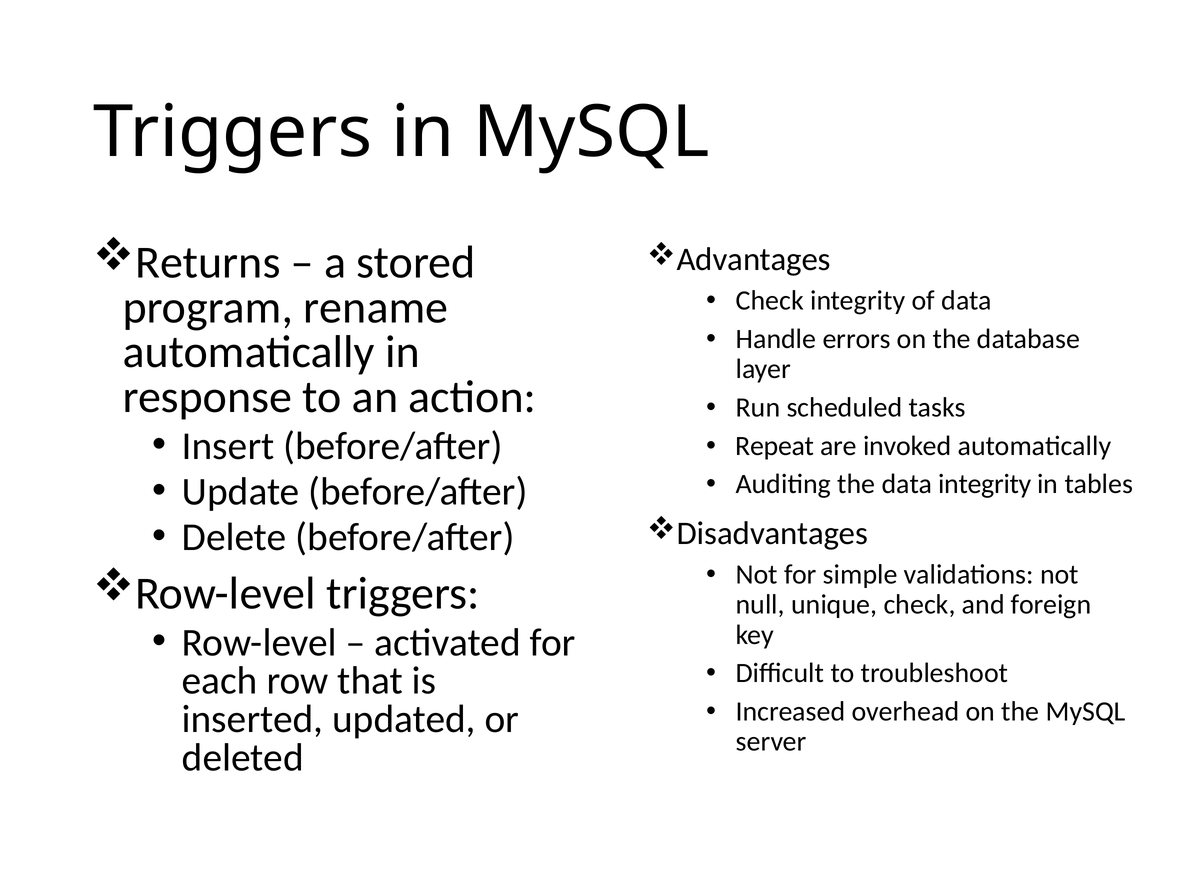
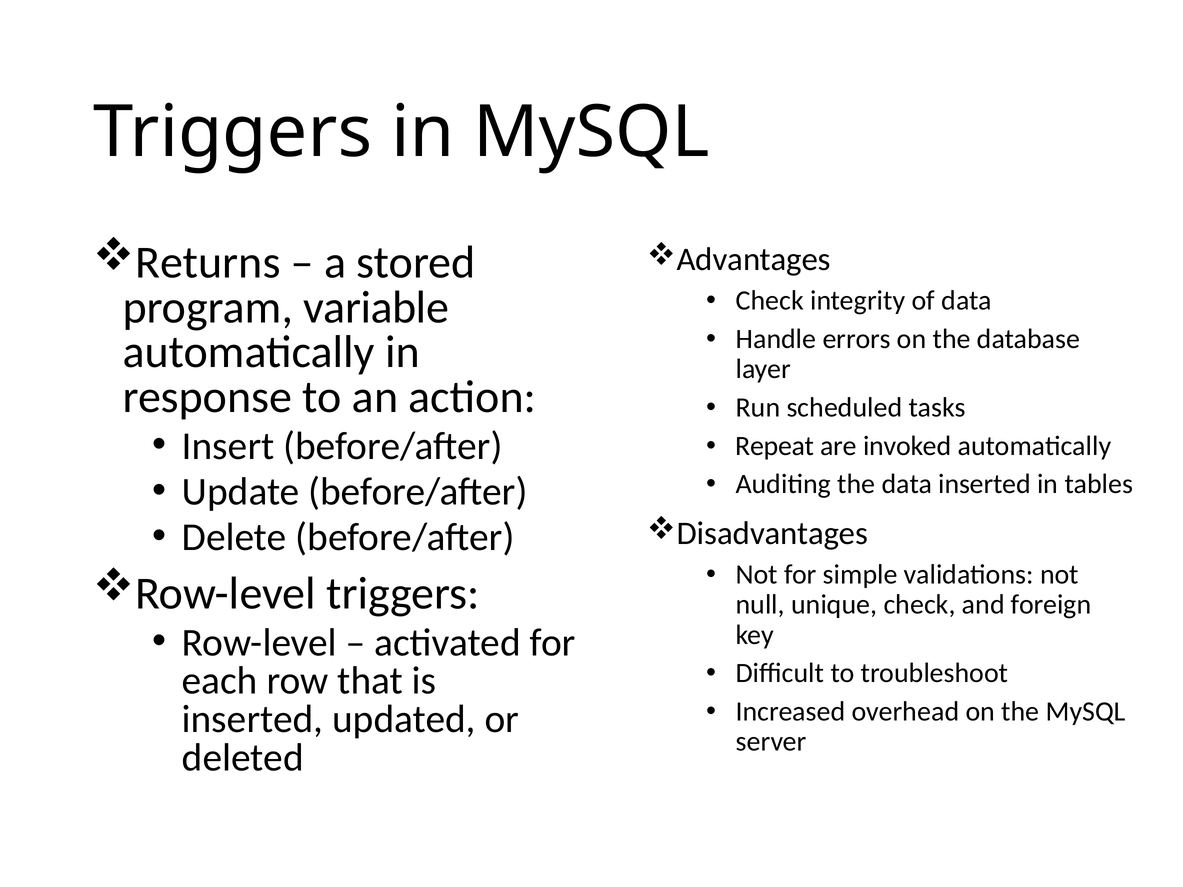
rename: rename -> variable
data integrity: integrity -> inserted
